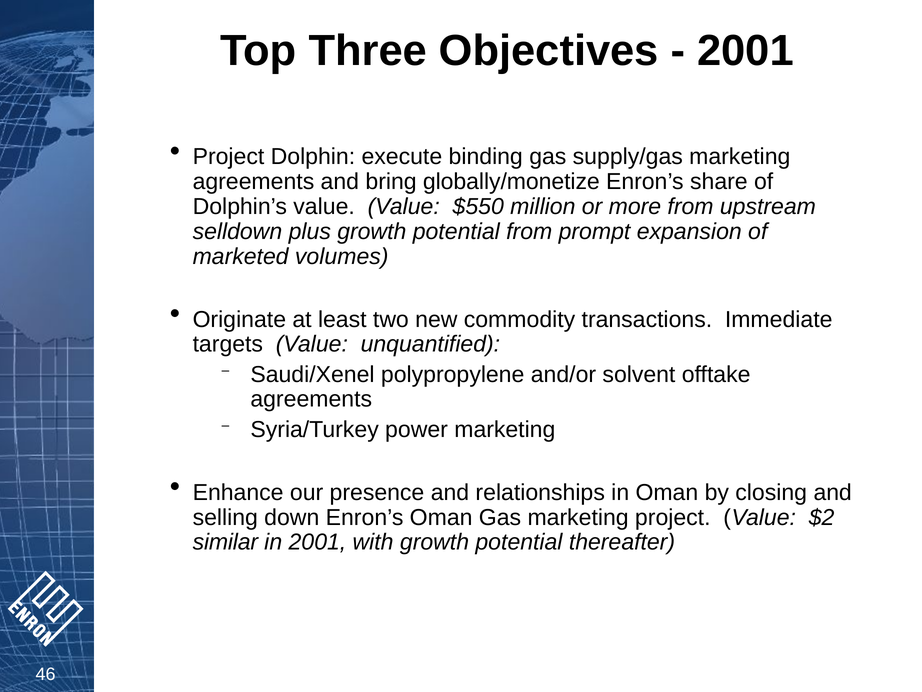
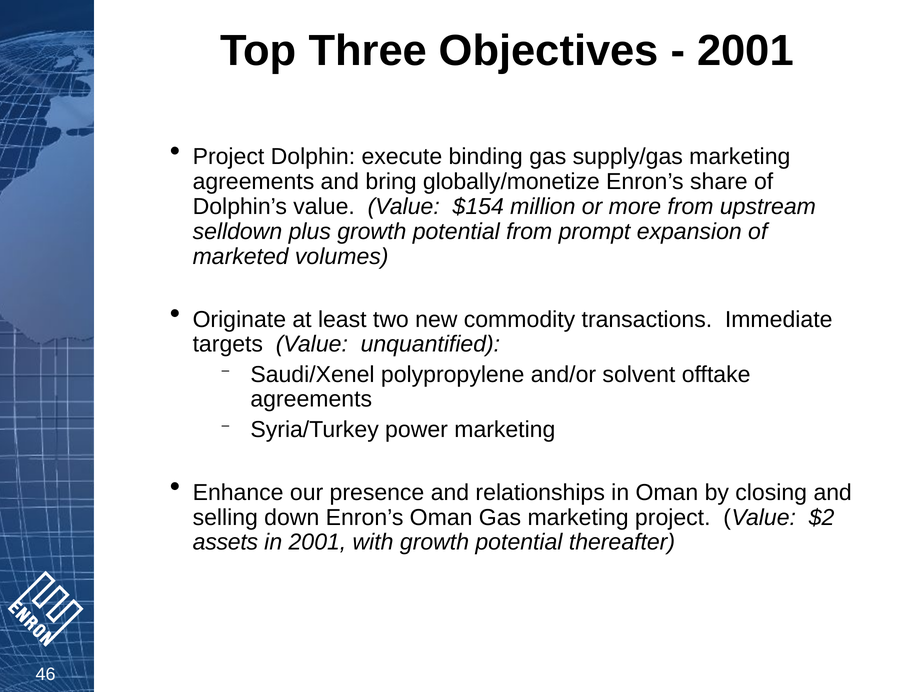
$550: $550 -> $154
similar: similar -> assets
